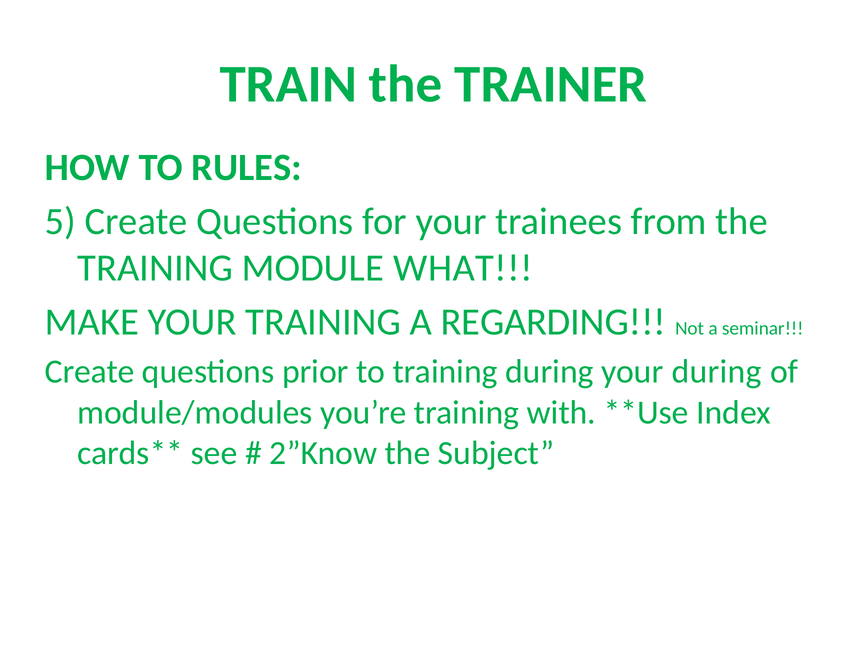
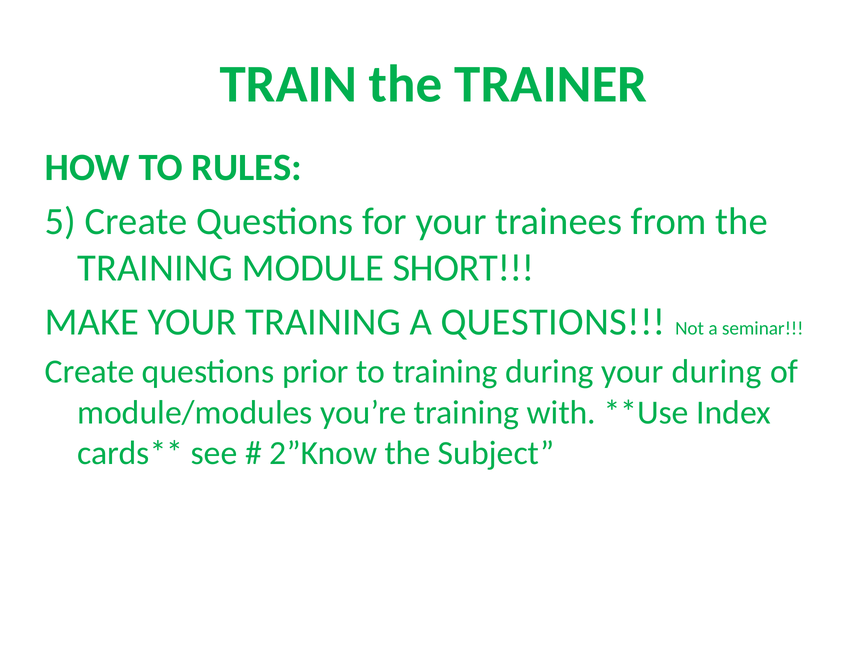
WHAT: WHAT -> SHORT
A REGARDING: REGARDING -> QUESTIONS
